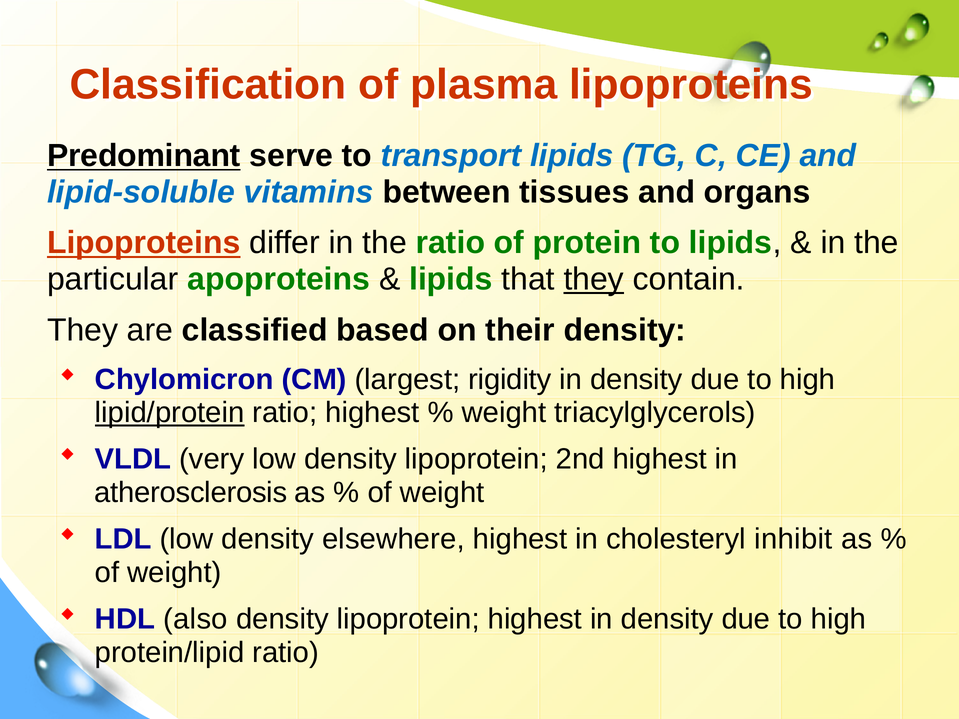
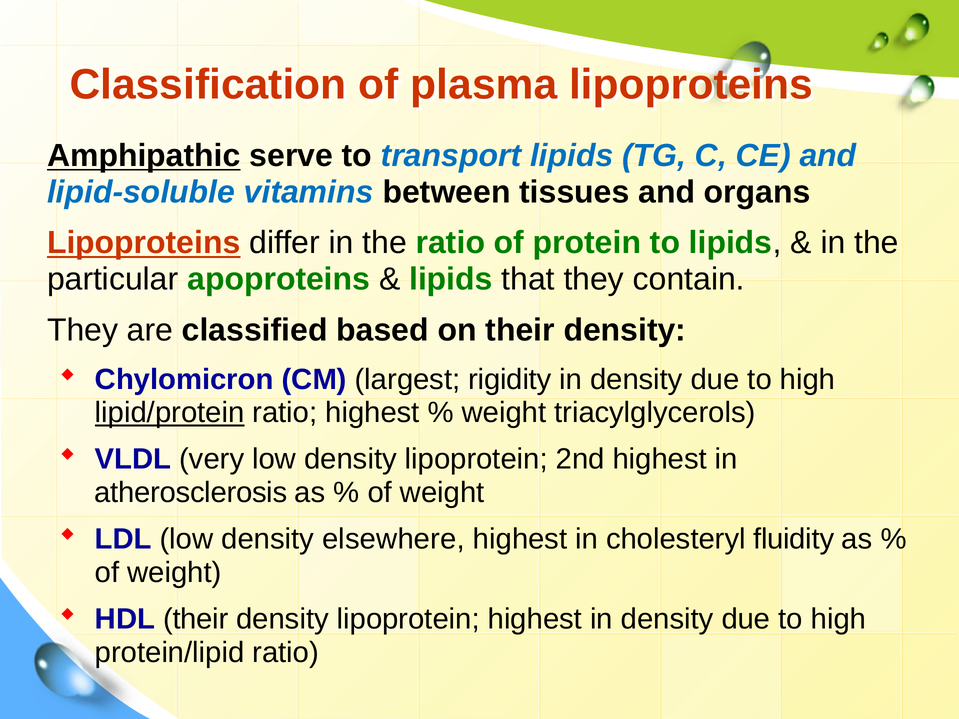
Predominant: Predominant -> Amphipathic
they at (594, 279) underline: present -> none
inhibit: inhibit -> fluidity
HDL also: also -> their
